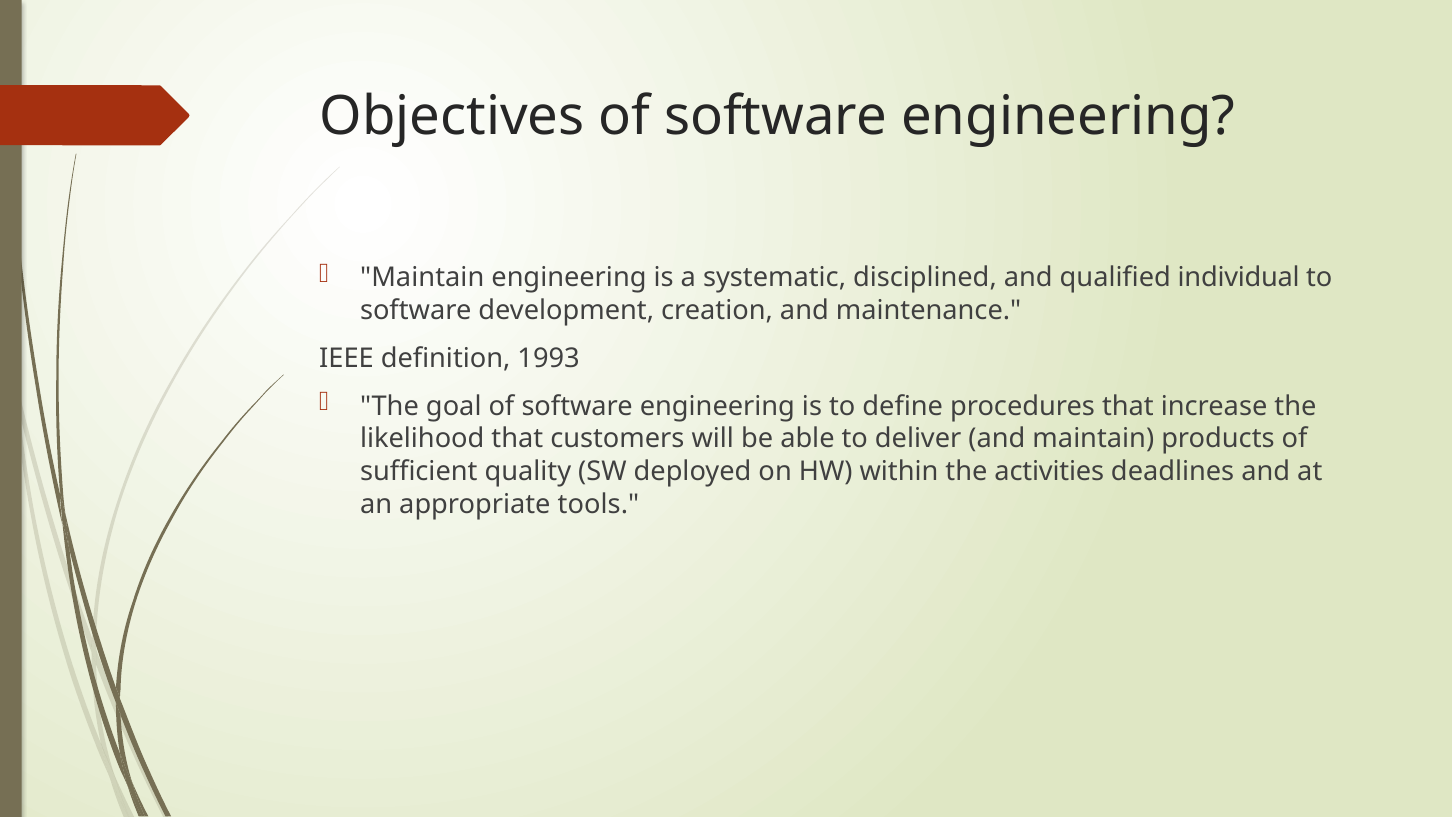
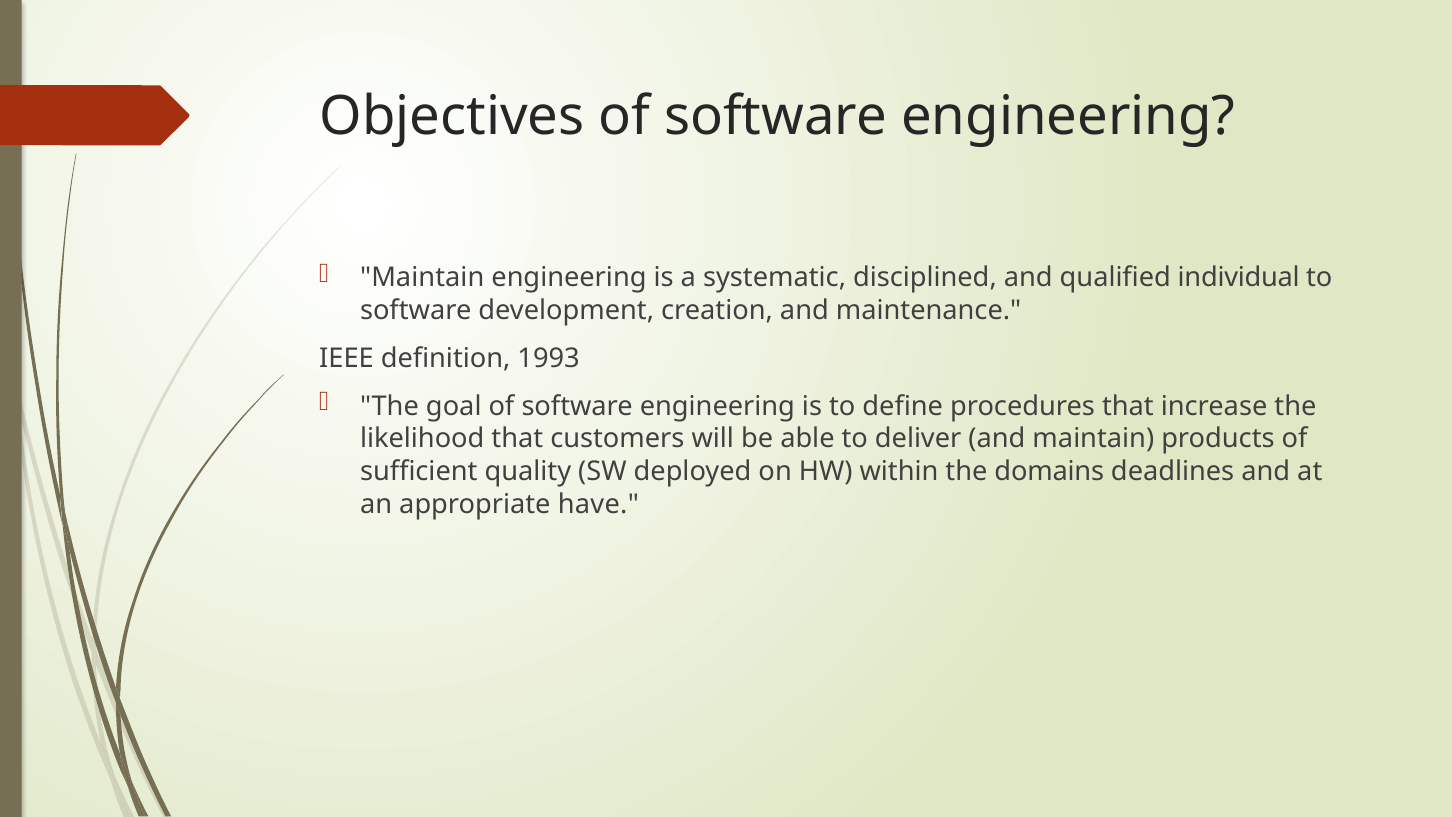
activities: activities -> domains
tools: tools -> have
